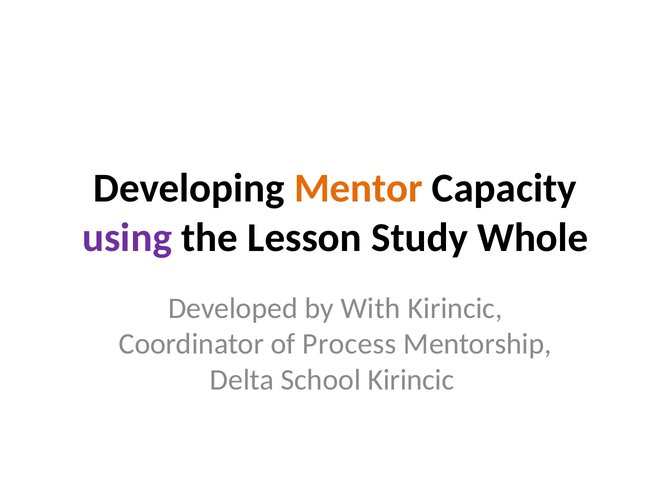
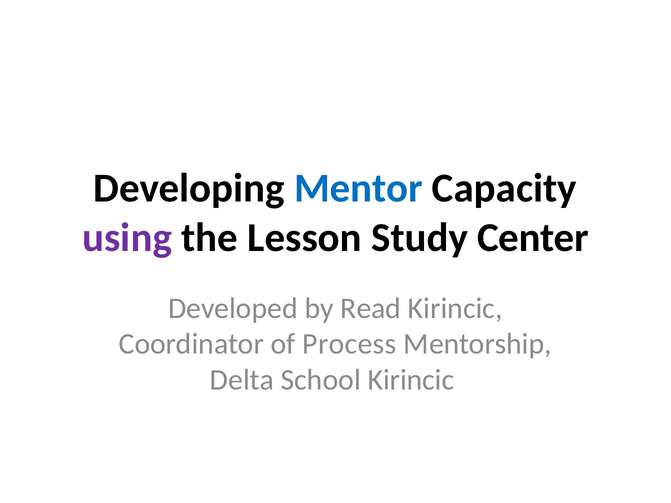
Mentor colour: orange -> blue
Whole: Whole -> Center
With: With -> Read
